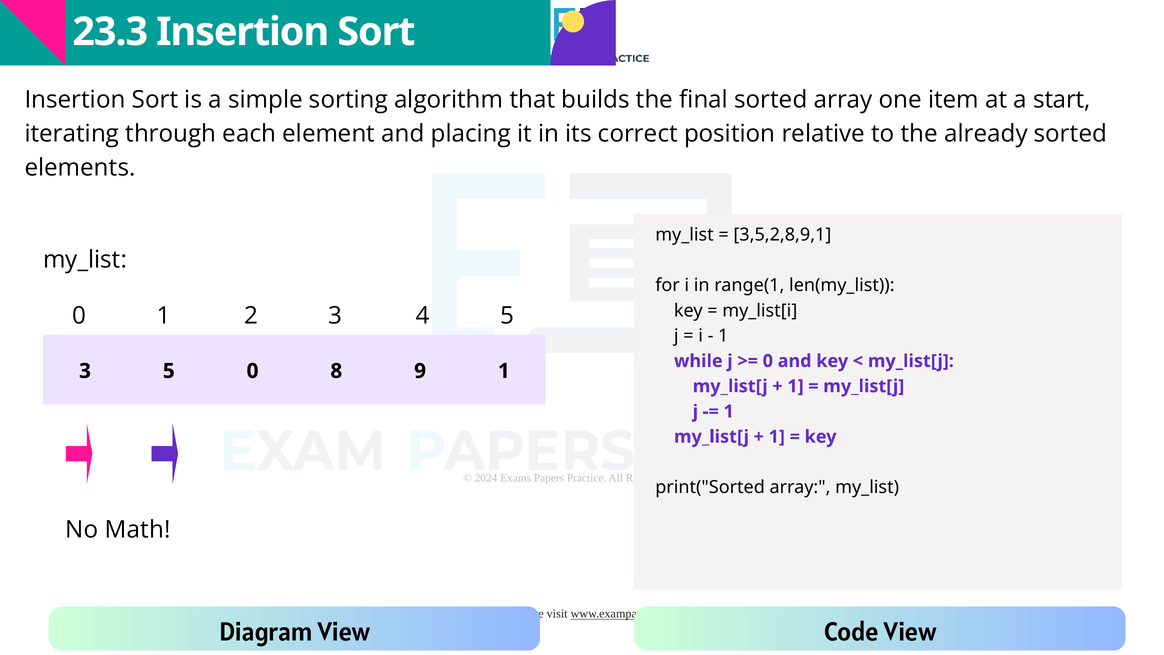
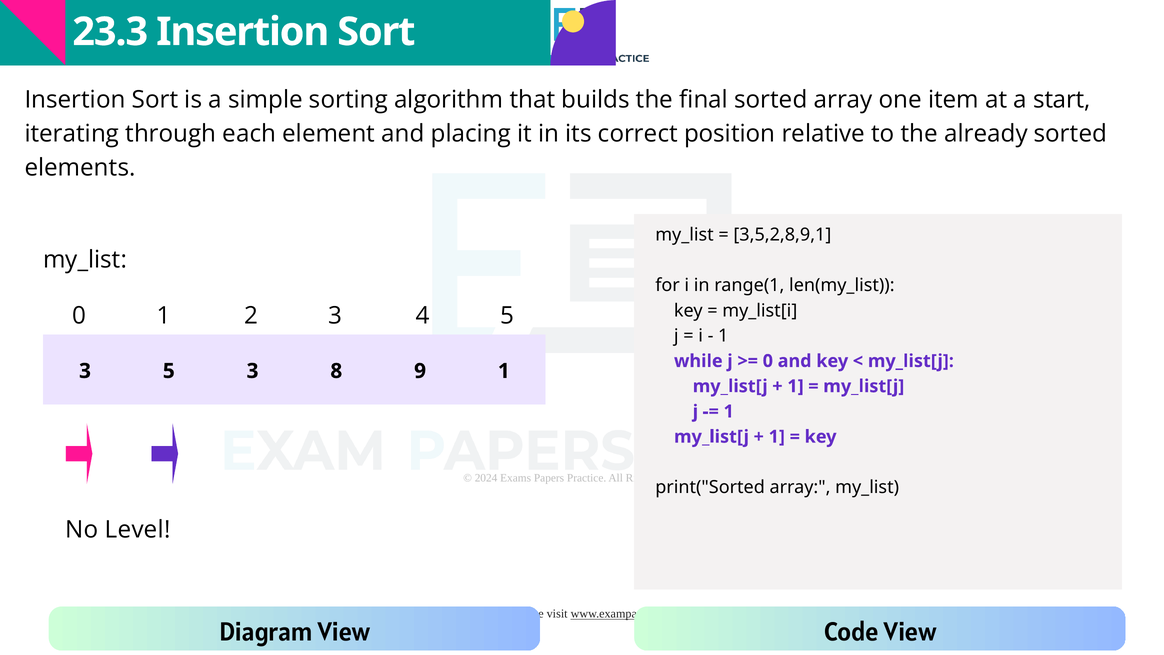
5 0: 0 -> 3
Math: Math -> Level
